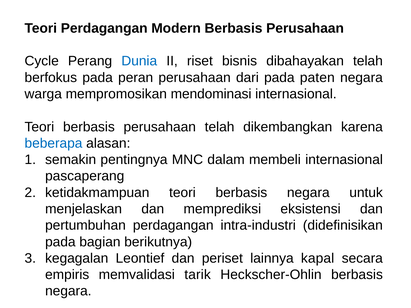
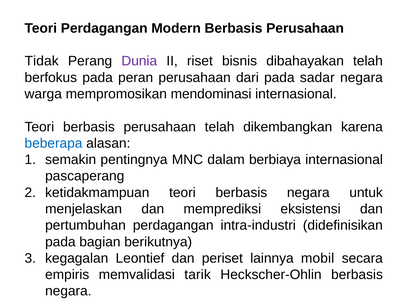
Cycle: Cycle -> Tidak
Dunia colour: blue -> purple
paten: paten -> sadar
membeli: membeli -> berbiaya
kapal: kapal -> mobil
